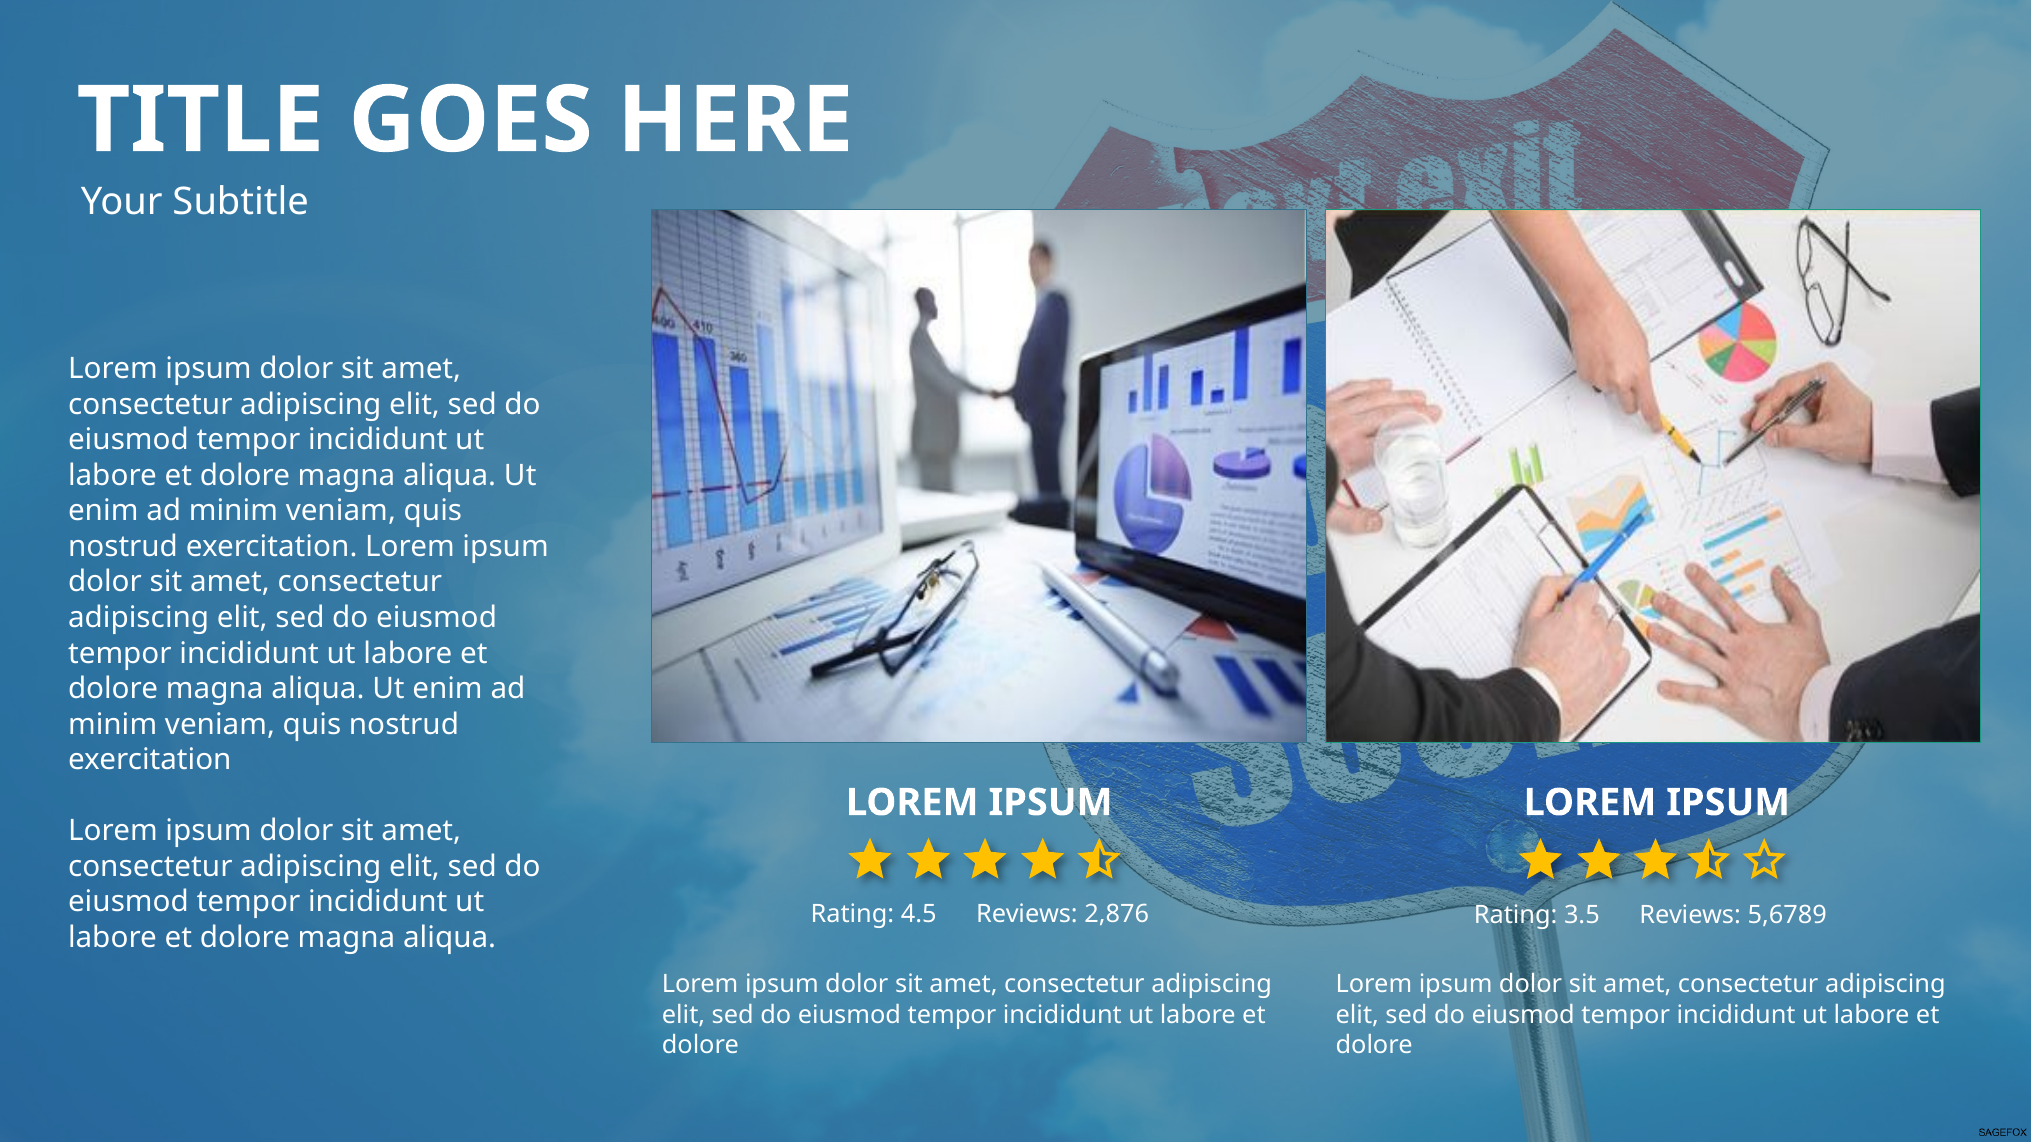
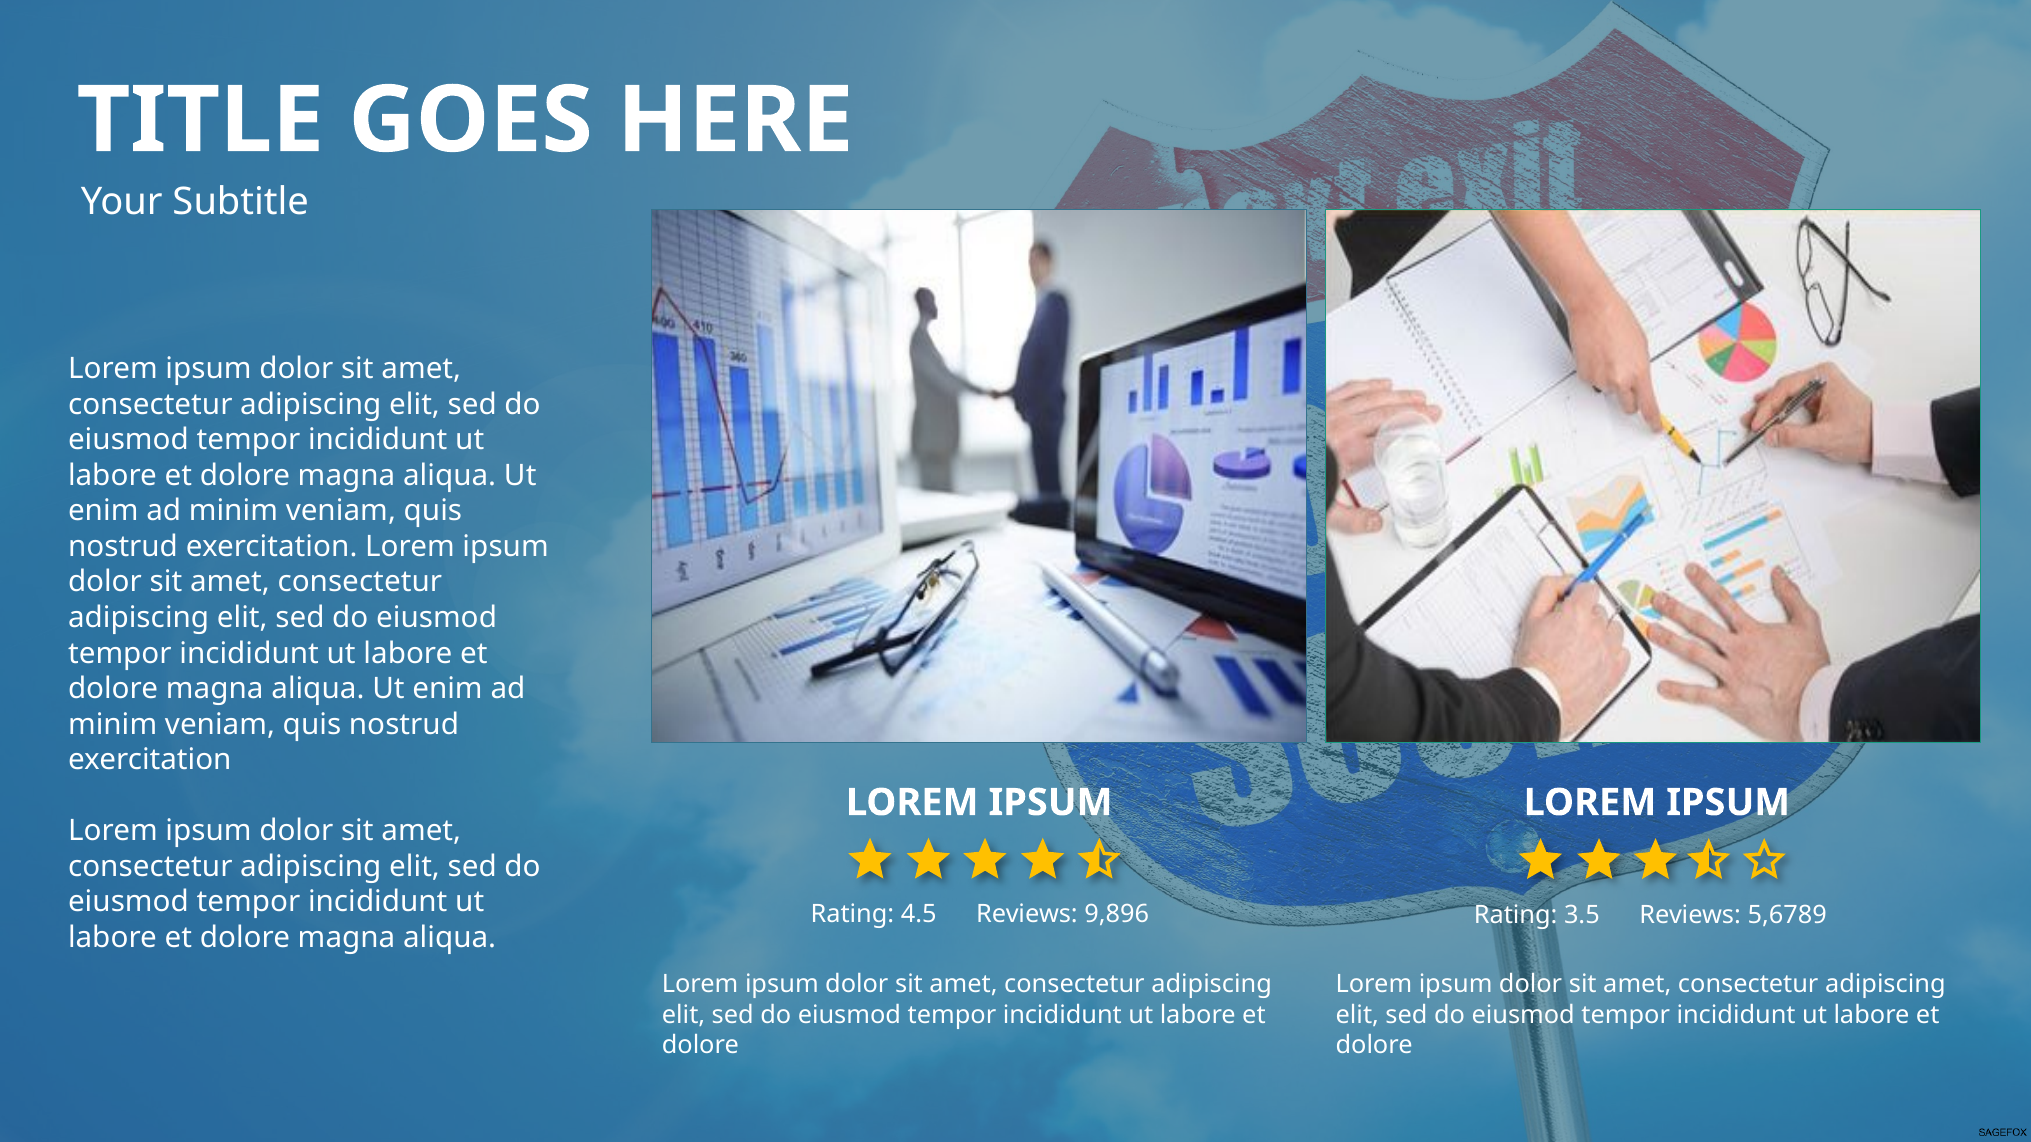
2,876: 2,876 -> 9,896
